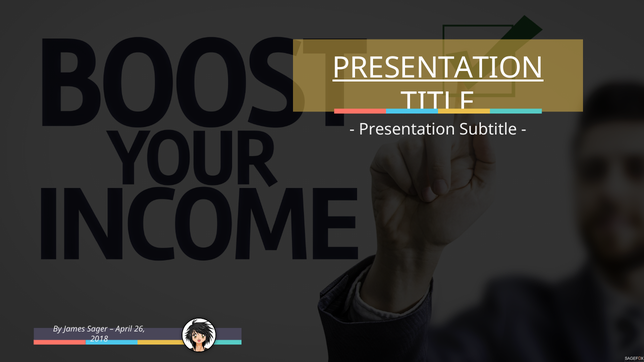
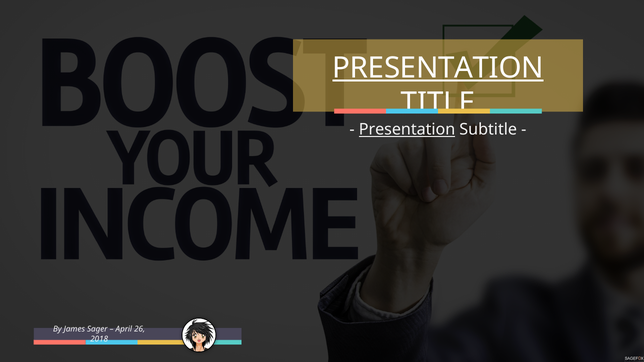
Presentation at (407, 130) underline: none -> present
